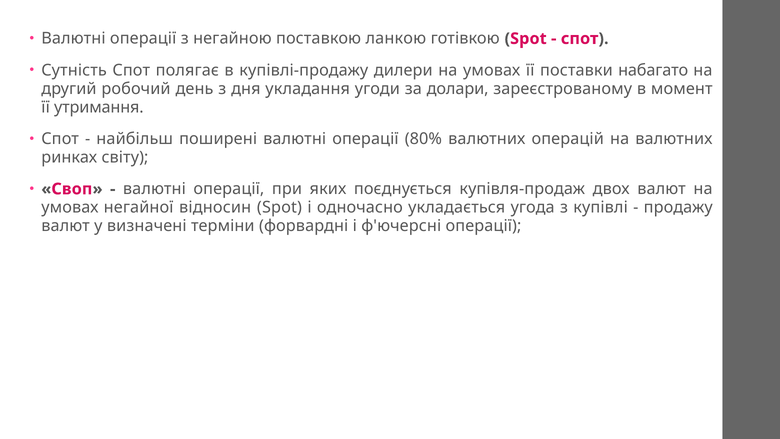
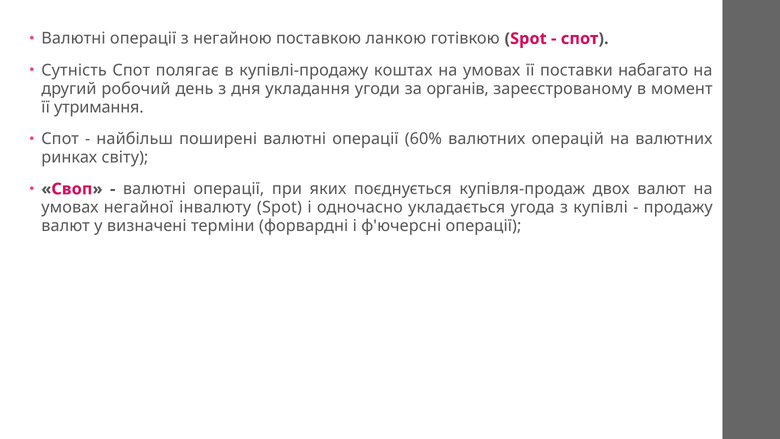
дилери: дилери -> коштах
долари: долари -> органів
80%: 80% -> 60%
відносин: відносин -> інвалюту
